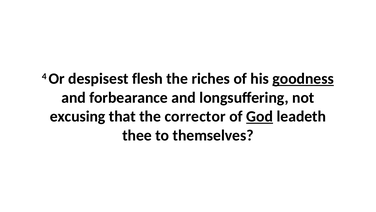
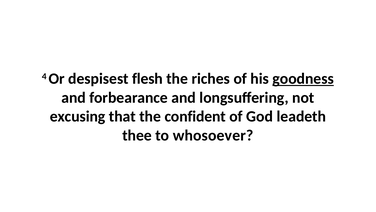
corrector: corrector -> confident
God underline: present -> none
themselves: themselves -> whosoever
